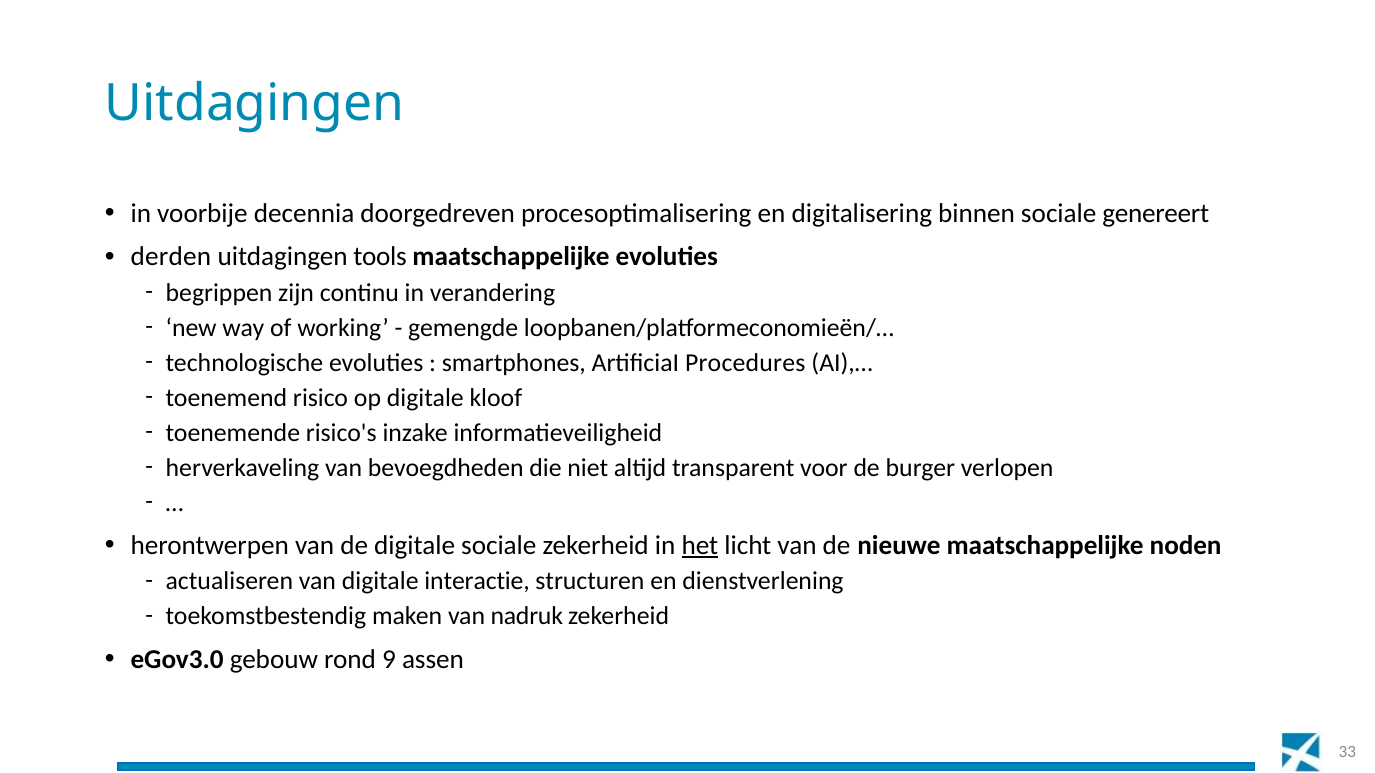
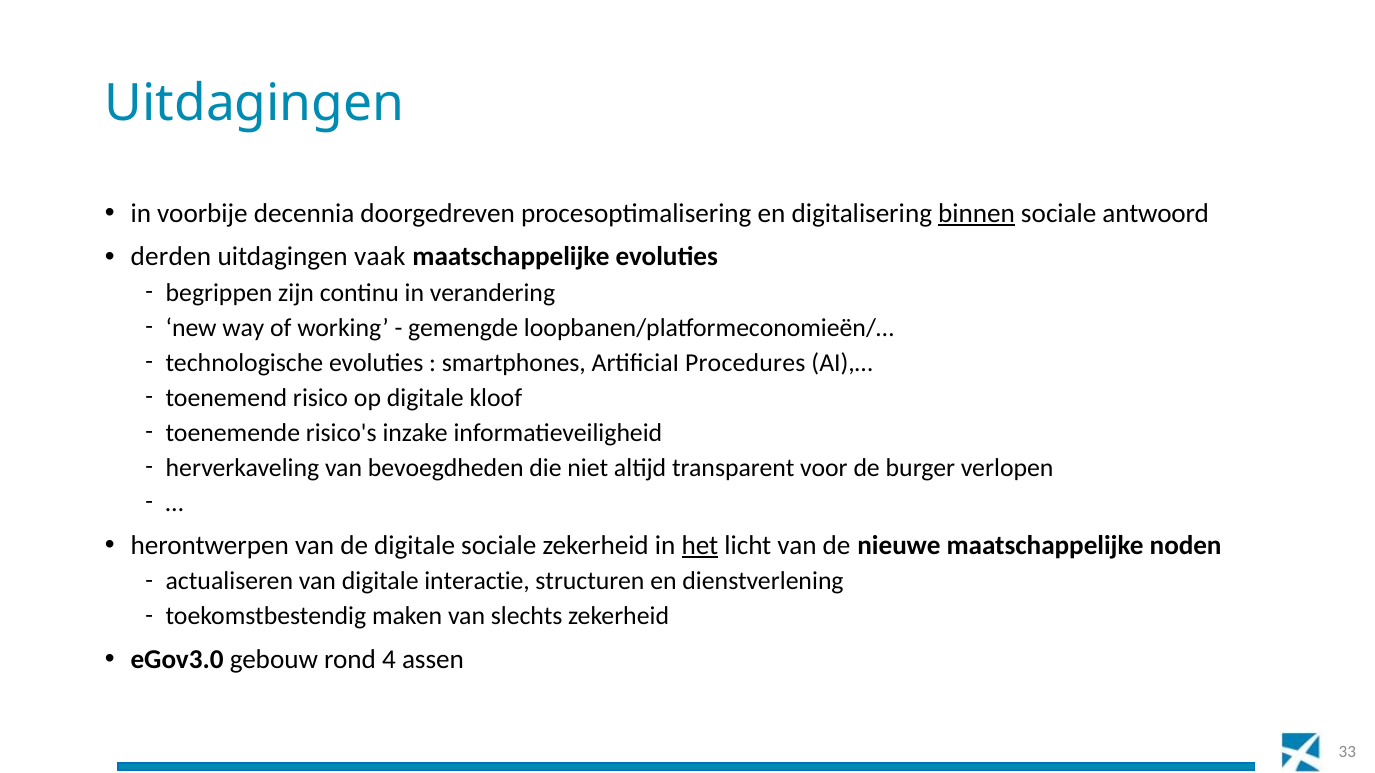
binnen underline: none -> present
genereert: genereert -> antwoord
tools: tools -> vaak
nadruk: nadruk -> slechts
9: 9 -> 4
